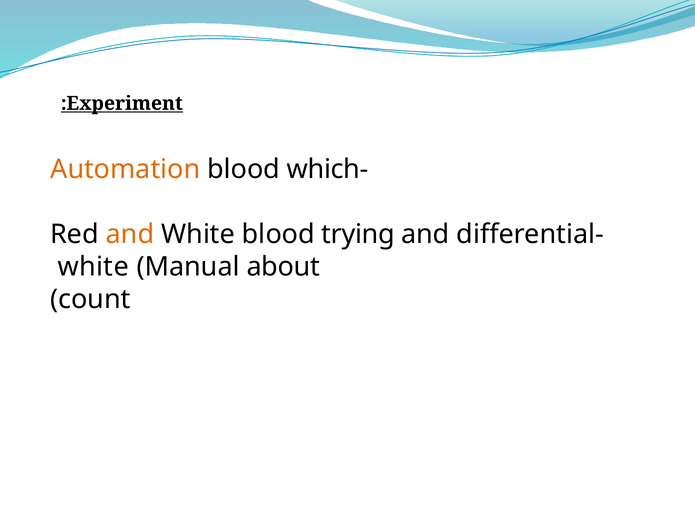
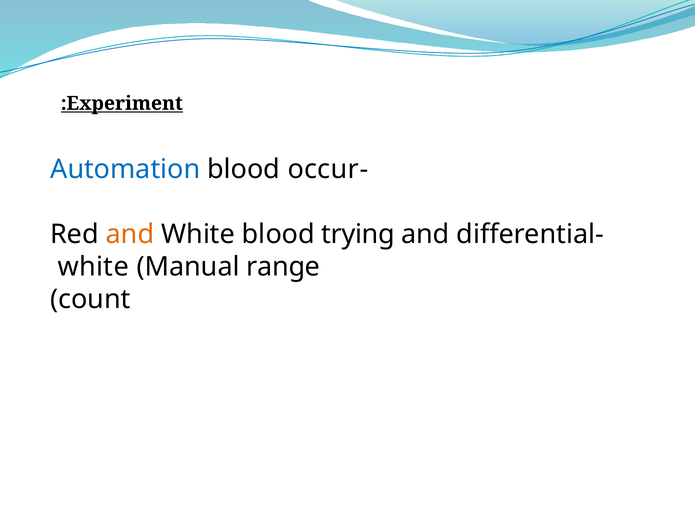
Automation colour: orange -> blue
which: which -> occur
about: about -> range
